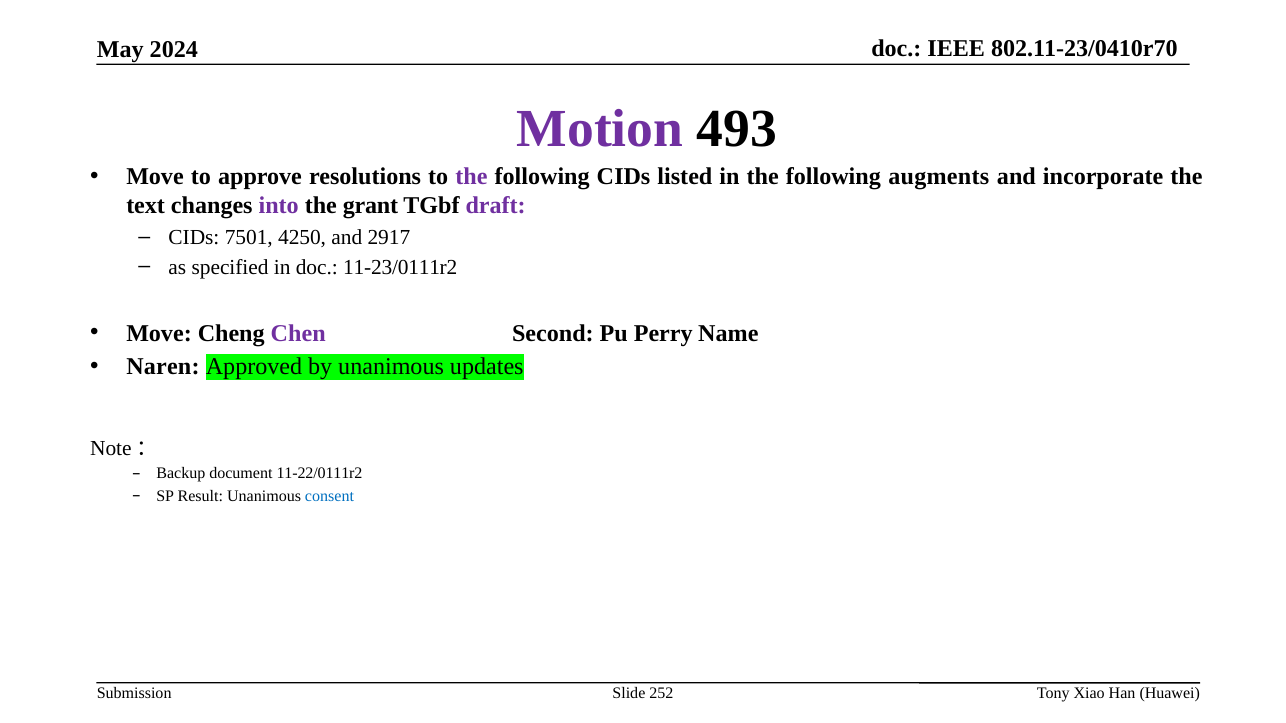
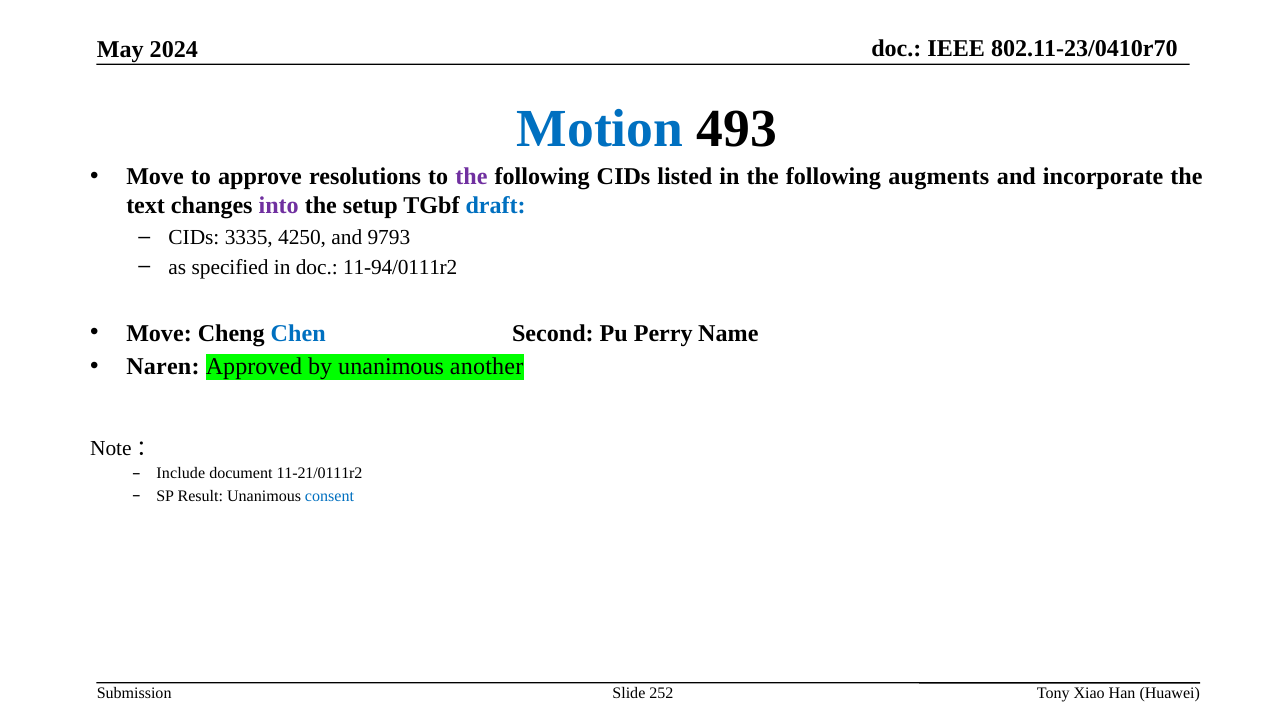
Motion colour: purple -> blue
grant: grant -> setup
draft colour: purple -> blue
7501: 7501 -> 3335
2917: 2917 -> 9793
11-23/0111r2: 11-23/0111r2 -> 11-94/0111r2
Chen colour: purple -> blue
updates: updates -> another
Backup: Backup -> Include
11-22/0111r2: 11-22/0111r2 -> 11-21/0111r2
